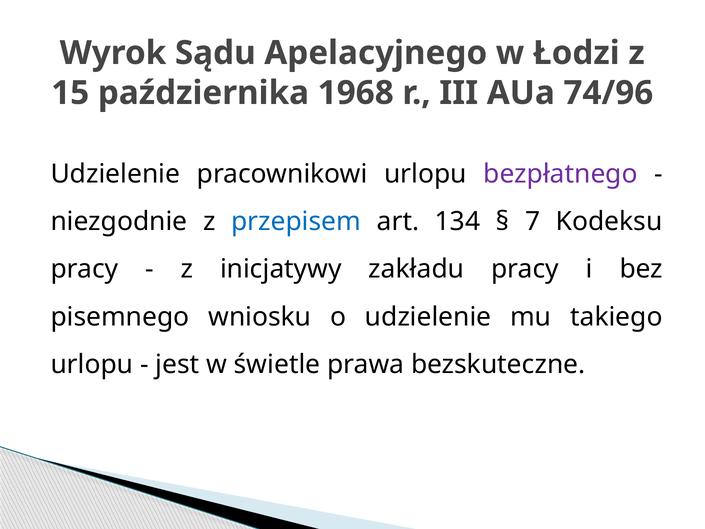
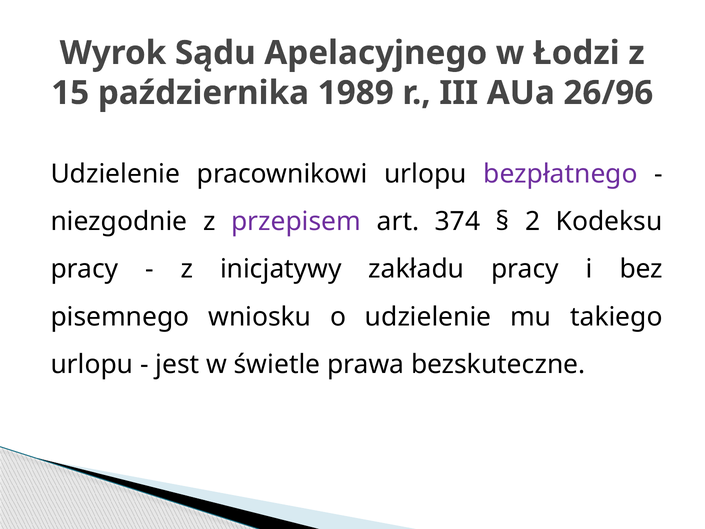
1968: 1968 -> 1989
74/96: 74/96 -> 26/96
przepisem colour: blue -> purple
134: 134 -> 374
7: 7 -> 2
